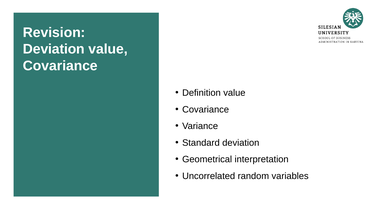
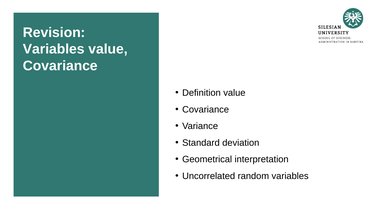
Deviation at (54, 49): Deviation -> Variables
